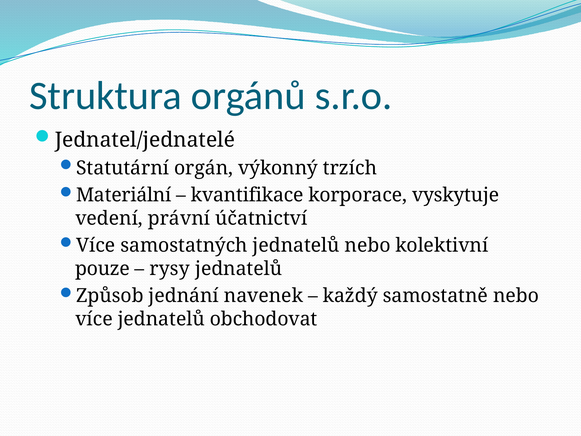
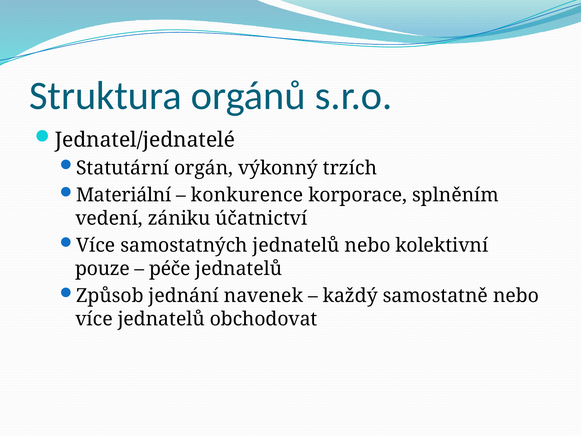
kvantifikace: kvantifikace -> konkurence
vyskytuje: vyskytuje -> splněním
právní: právní -> zániku
rysy: rysy -> péče
